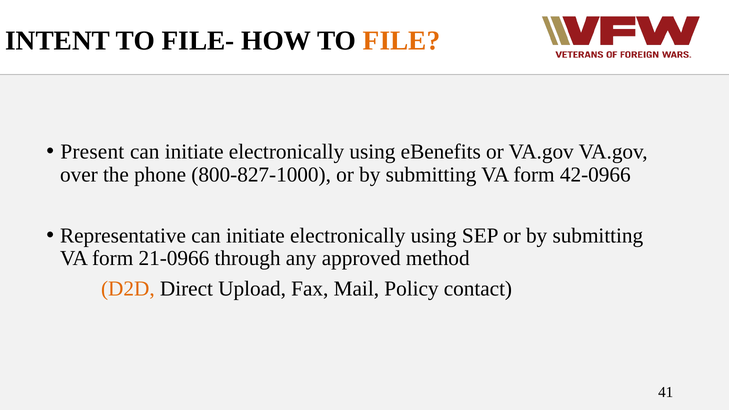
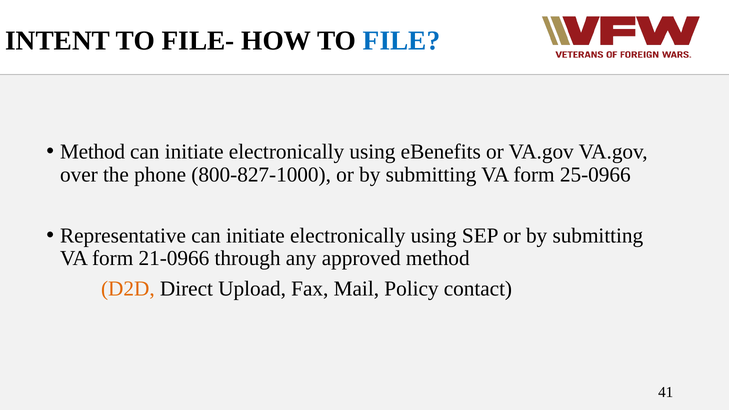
FILE colour: orange -> blue
Present at (92, 152): Present -> Method
42-0966: 42-0966 -> 25-0966
